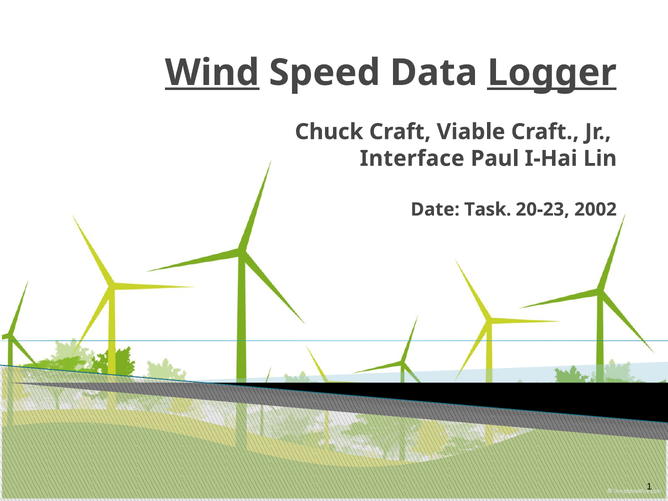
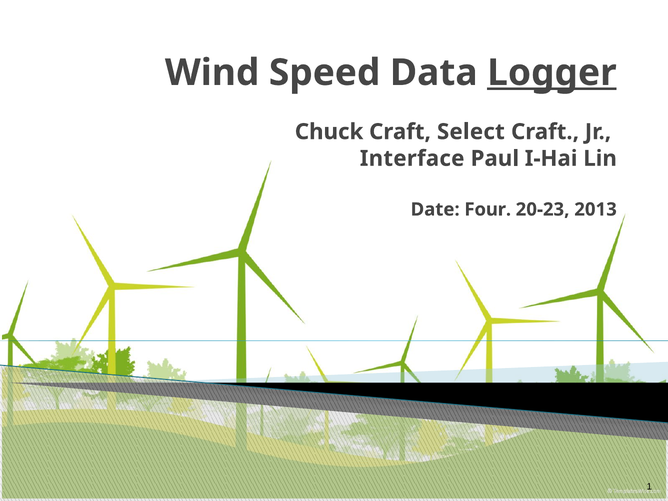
Wind underline: present -> none
Viable: Viable -> Select
Task: Task -> Four
2002: 2002 -> 2013
